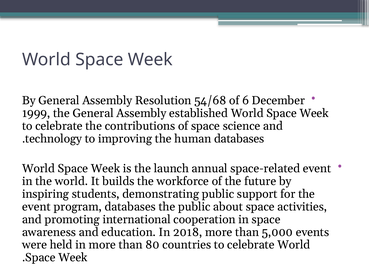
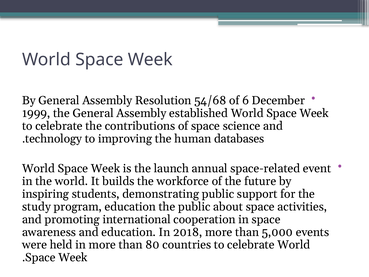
event at (36, 206): event -> study
program databases: databases -> education
